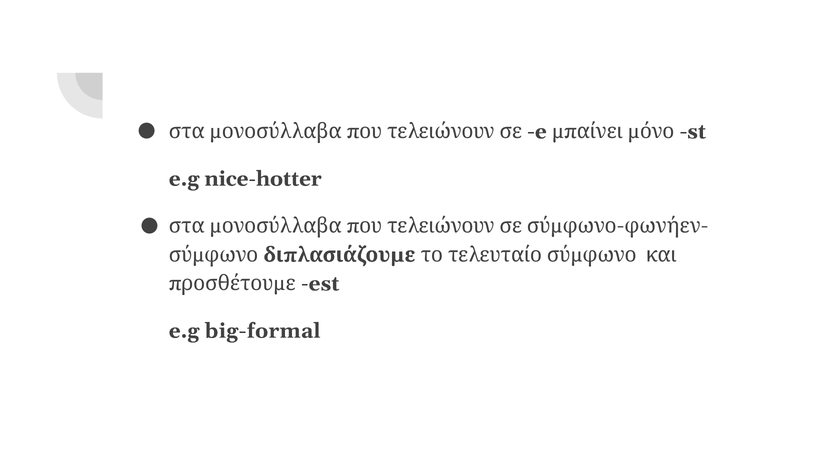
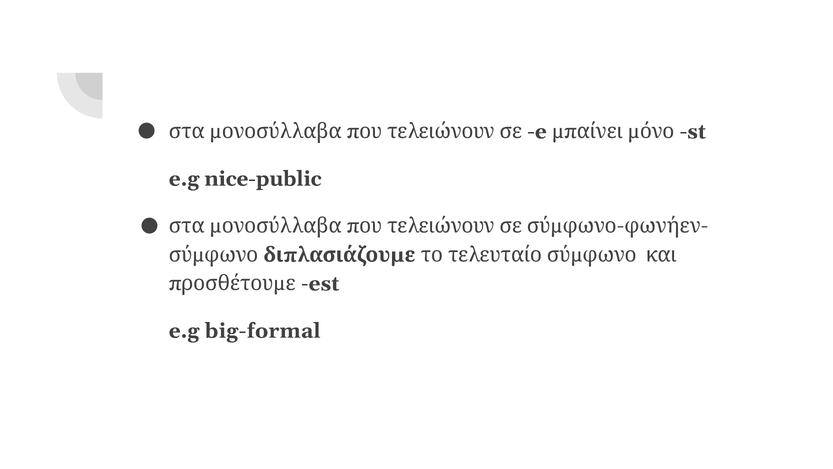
nice-hotter: nice-hotter -> nice-public
